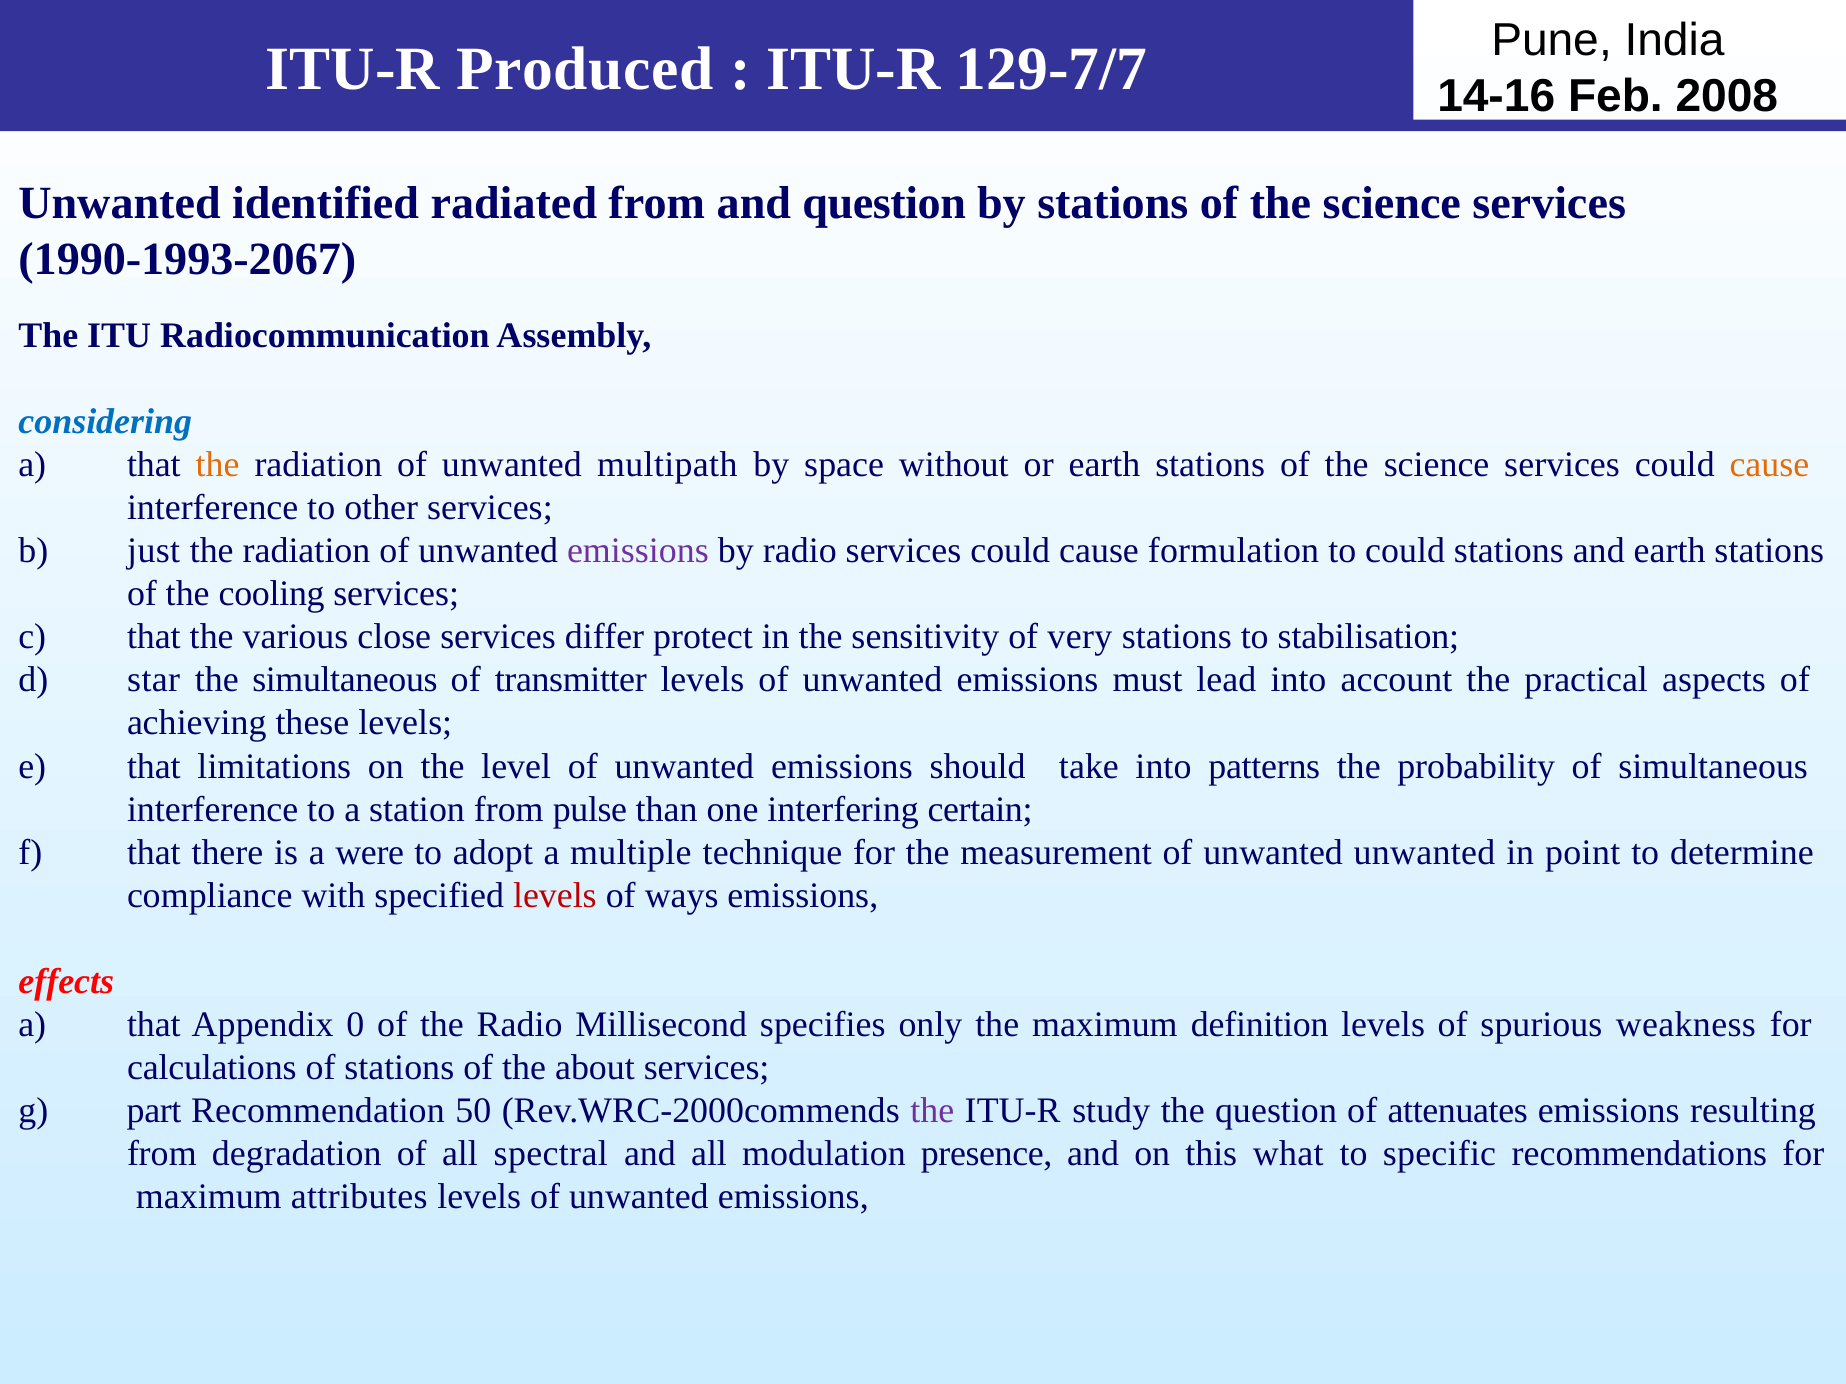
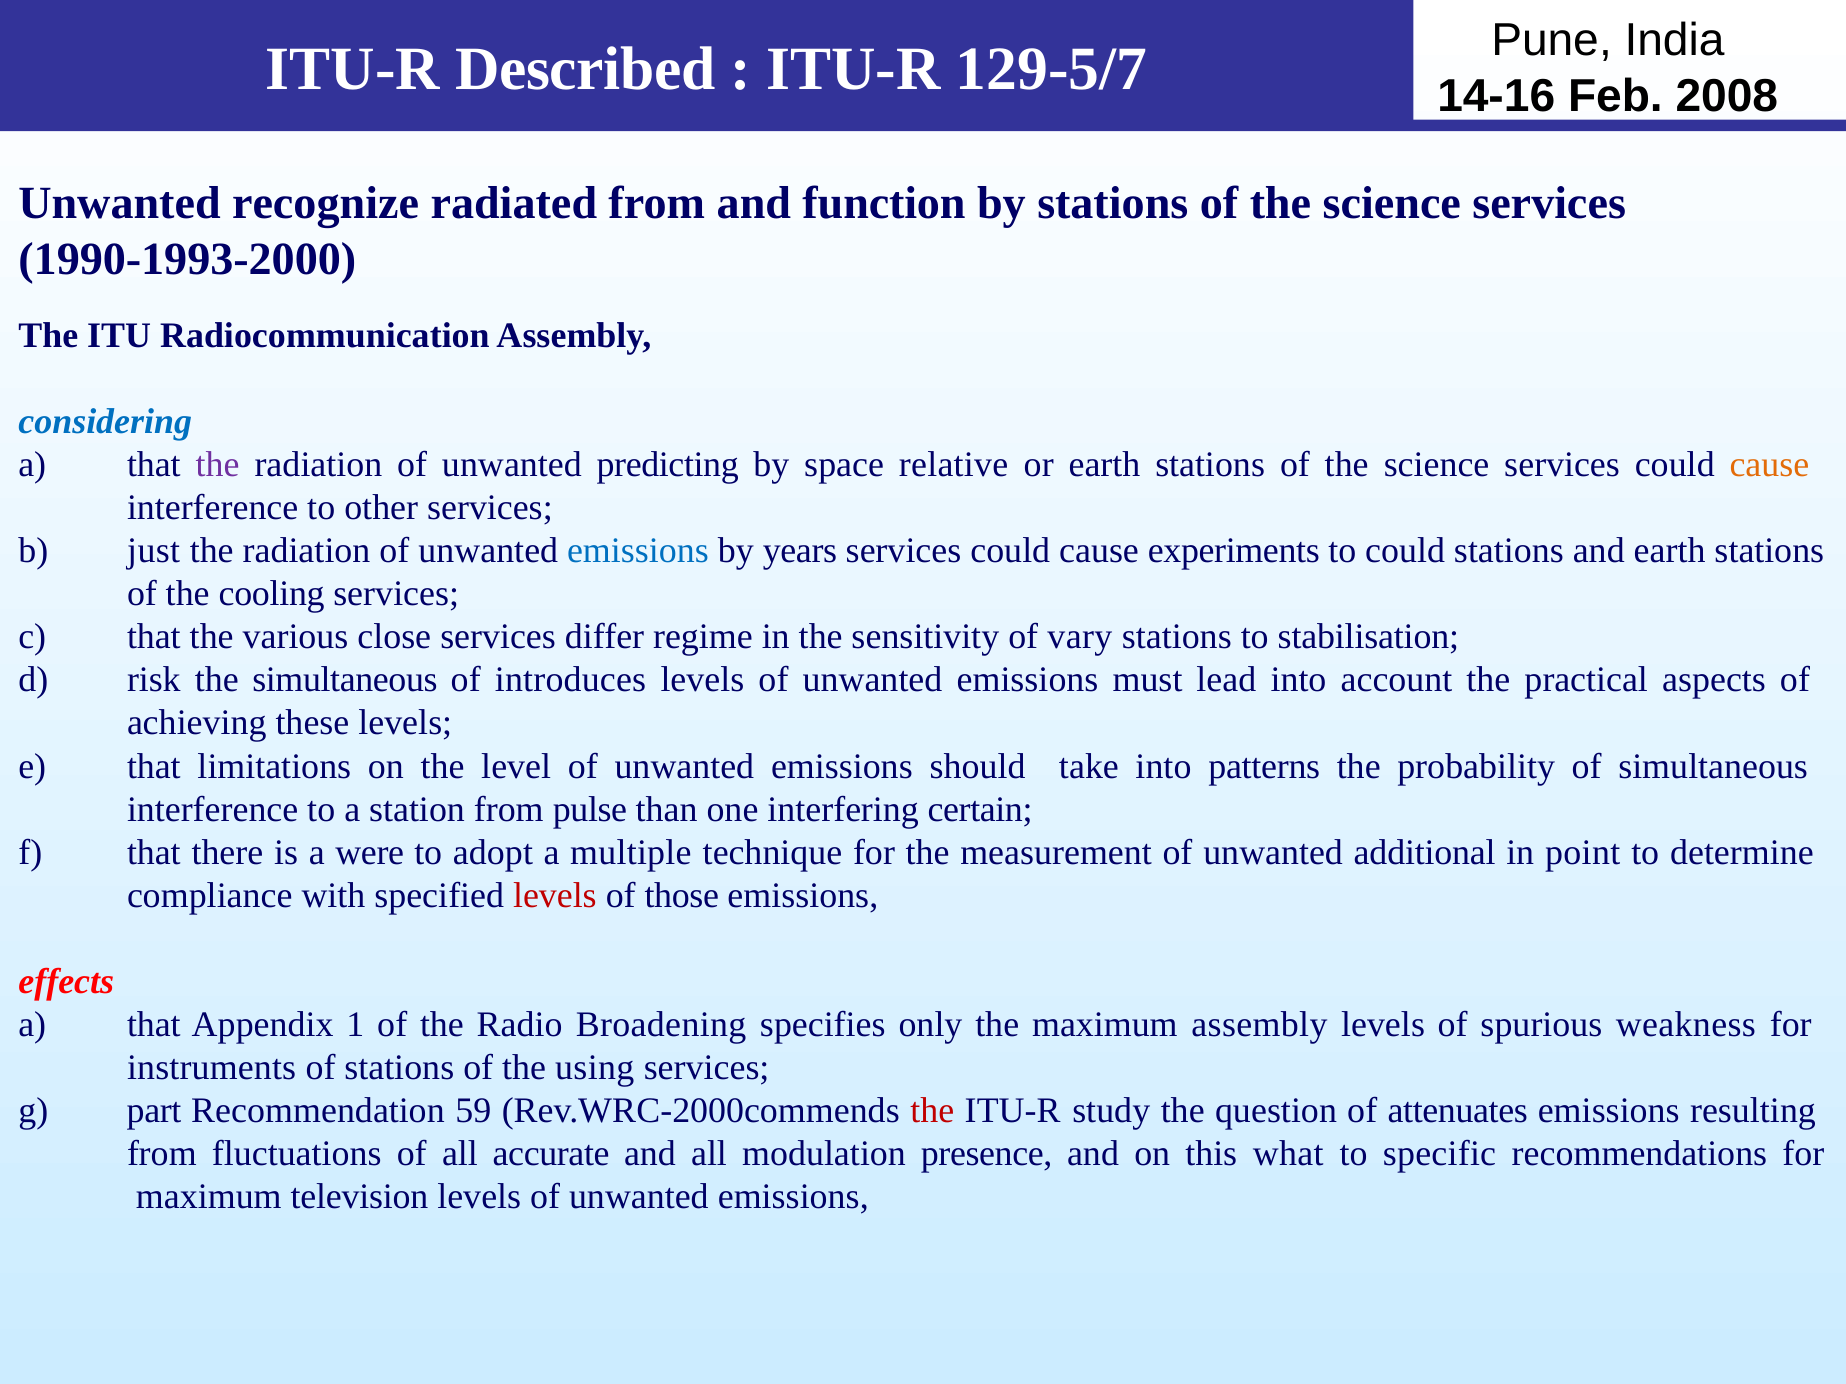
Produced: Produced -> Described
129-7/7: 129-7/7 -> 129-5/7
identified: identified -> recognize
and question: question -> function
1990-1993-2067: 1990-1993-2067 -> 1990-1993-2000
the at (218, 465) colour: orange -> purple
multipath: multipath -> predicting
without: without -> relative
emissions at (638, 551) colour: purple -> blue
by radio: radio -> years
formulation: formulation -> experiments
protect: protect -> regime
very: very -> vary
star: star -> risk
transmitter: transmitter -> introduces
unwanted unwanted: unwanted -> additional
ways: ways -> those
0: 0 -> 1
Millisecond: Millisecond -> Broadening
maximum definition: definition -> assembly
calculations: calculations -> instruments
about: about -> using
50: 50 -> 59
the at (932, 1111) colour: purple -> red
degradation: degradation -> fluctuations
spectral: spectral -> accurate
attributes: attributes -> television
